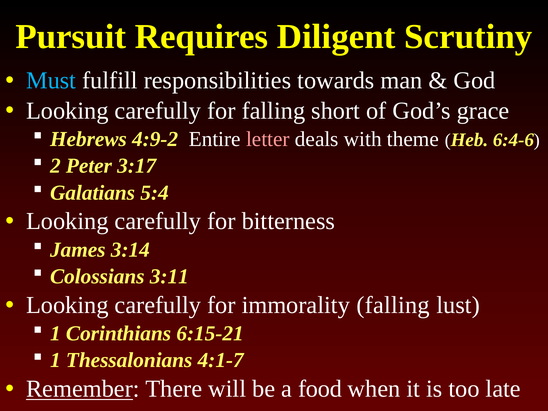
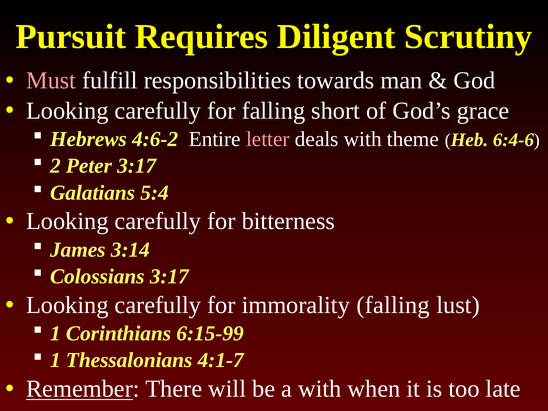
Must colour: light blue -> pink
4:9-2: 4:9-2 -> 4:6-2
Colossians 3:11: 3:11 -> 3:17
6:15-21: 6:15-21 -> 6:15-99
a food: food -> with
